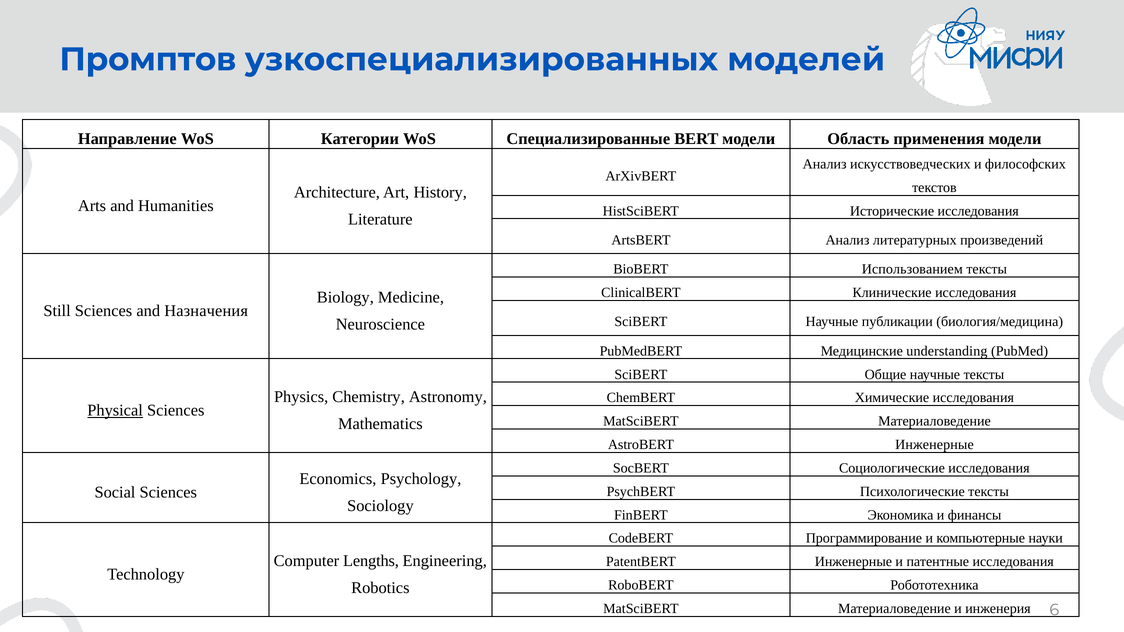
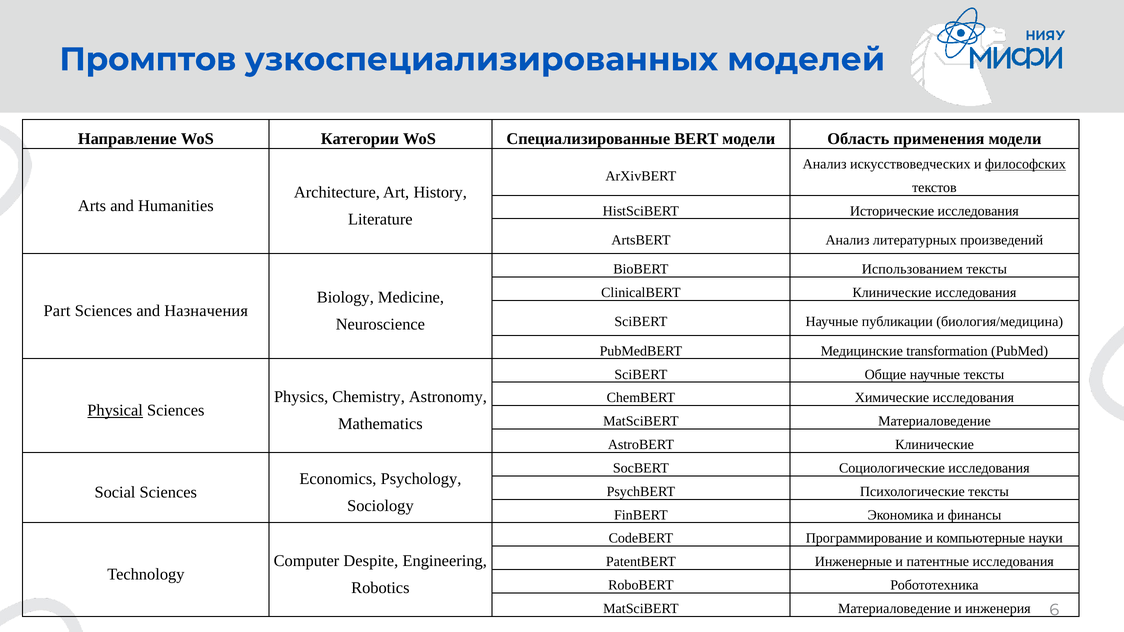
философских underline: none -> present
Still: Still -> Part
understanding: understanding -> transformation
AstroBERT Инженерные: Инженерные -> Клинические
Lengths: Lengths -> Despite
